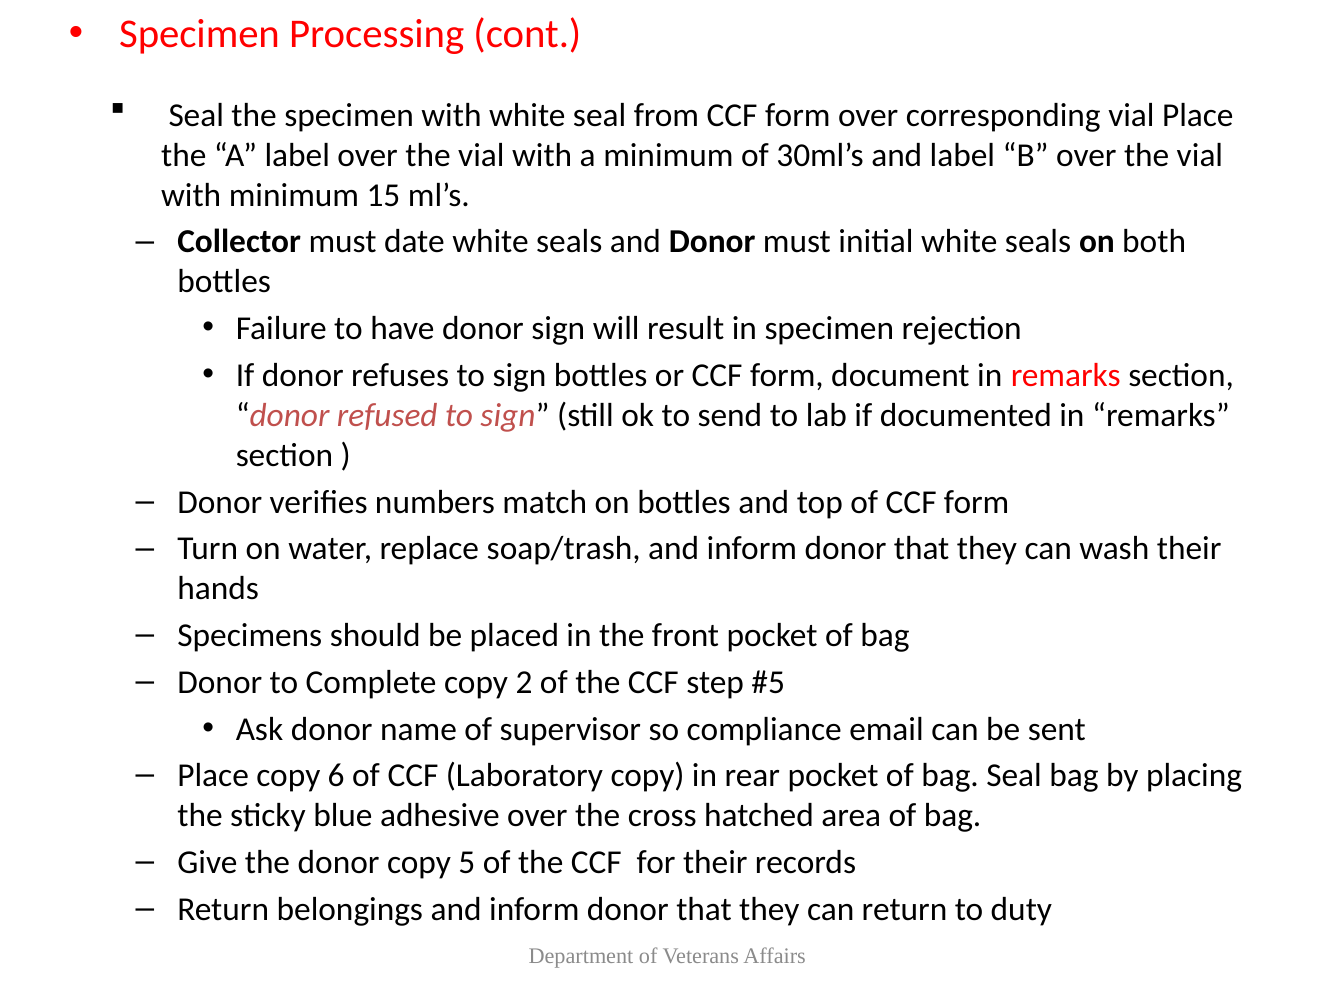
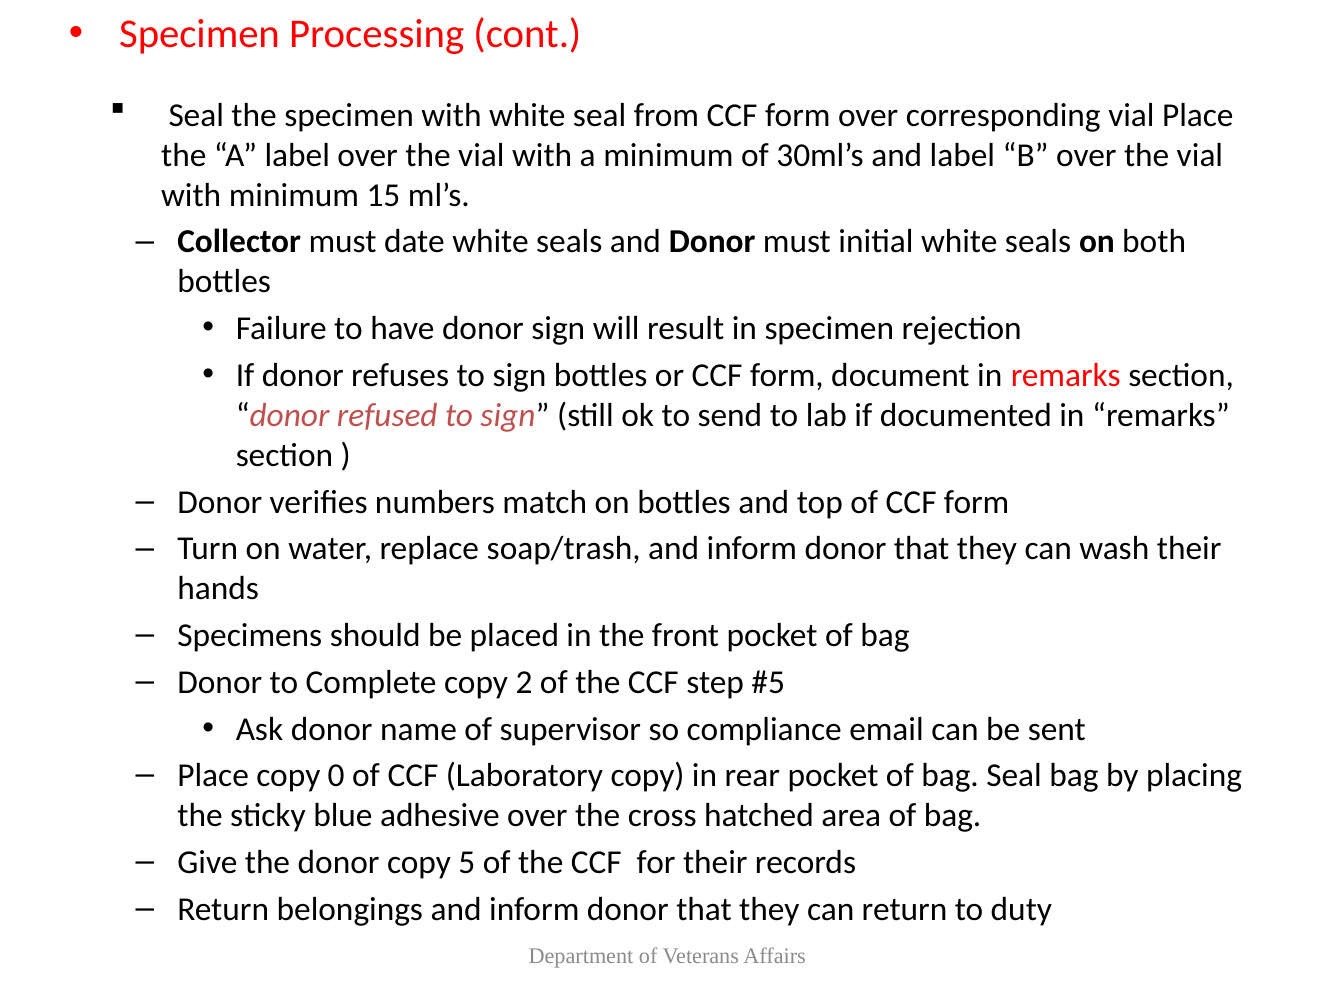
6: 6 -> 0
